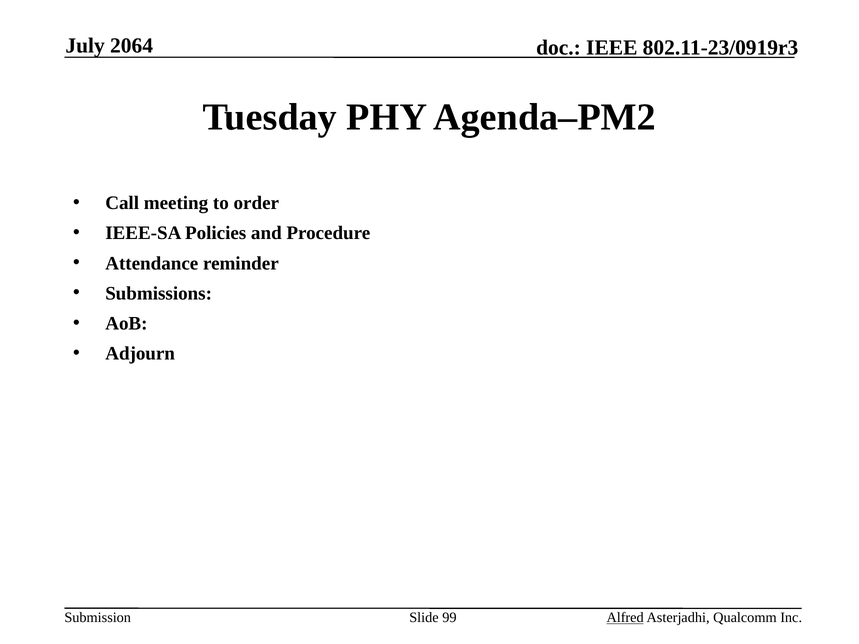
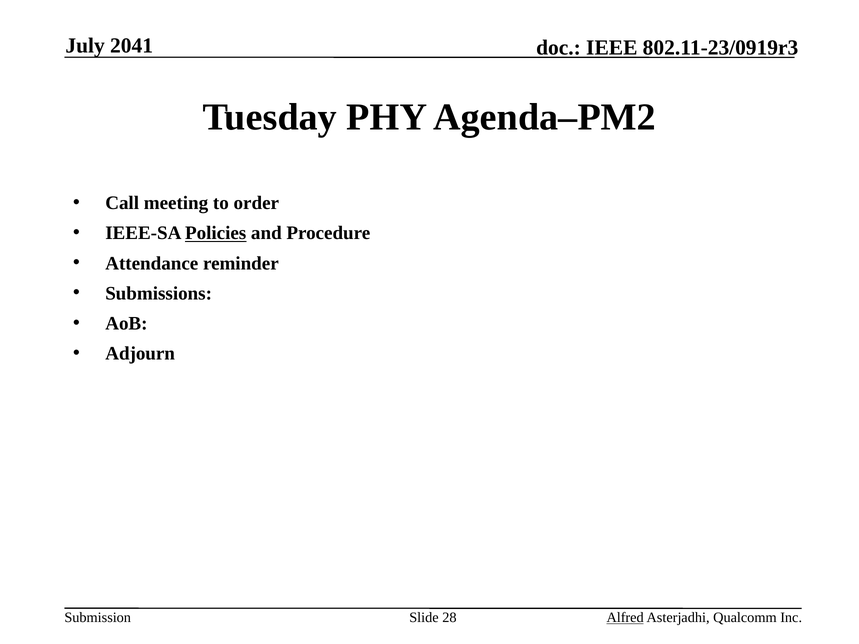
2064: 2064 -> 2041
Policies underline: none -> present
99: 99 -> 28
